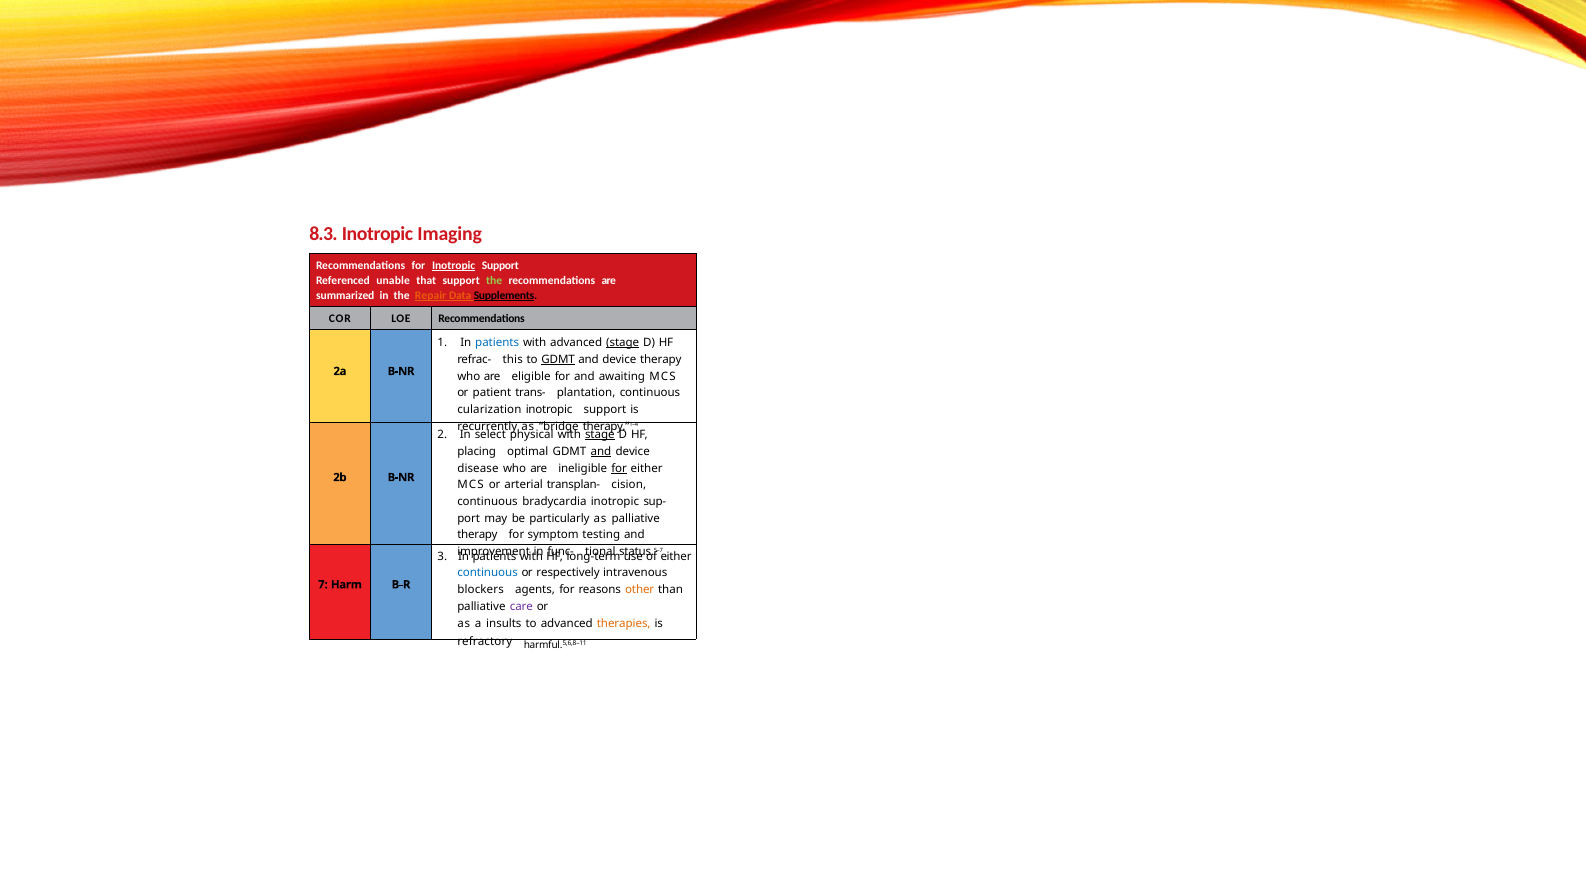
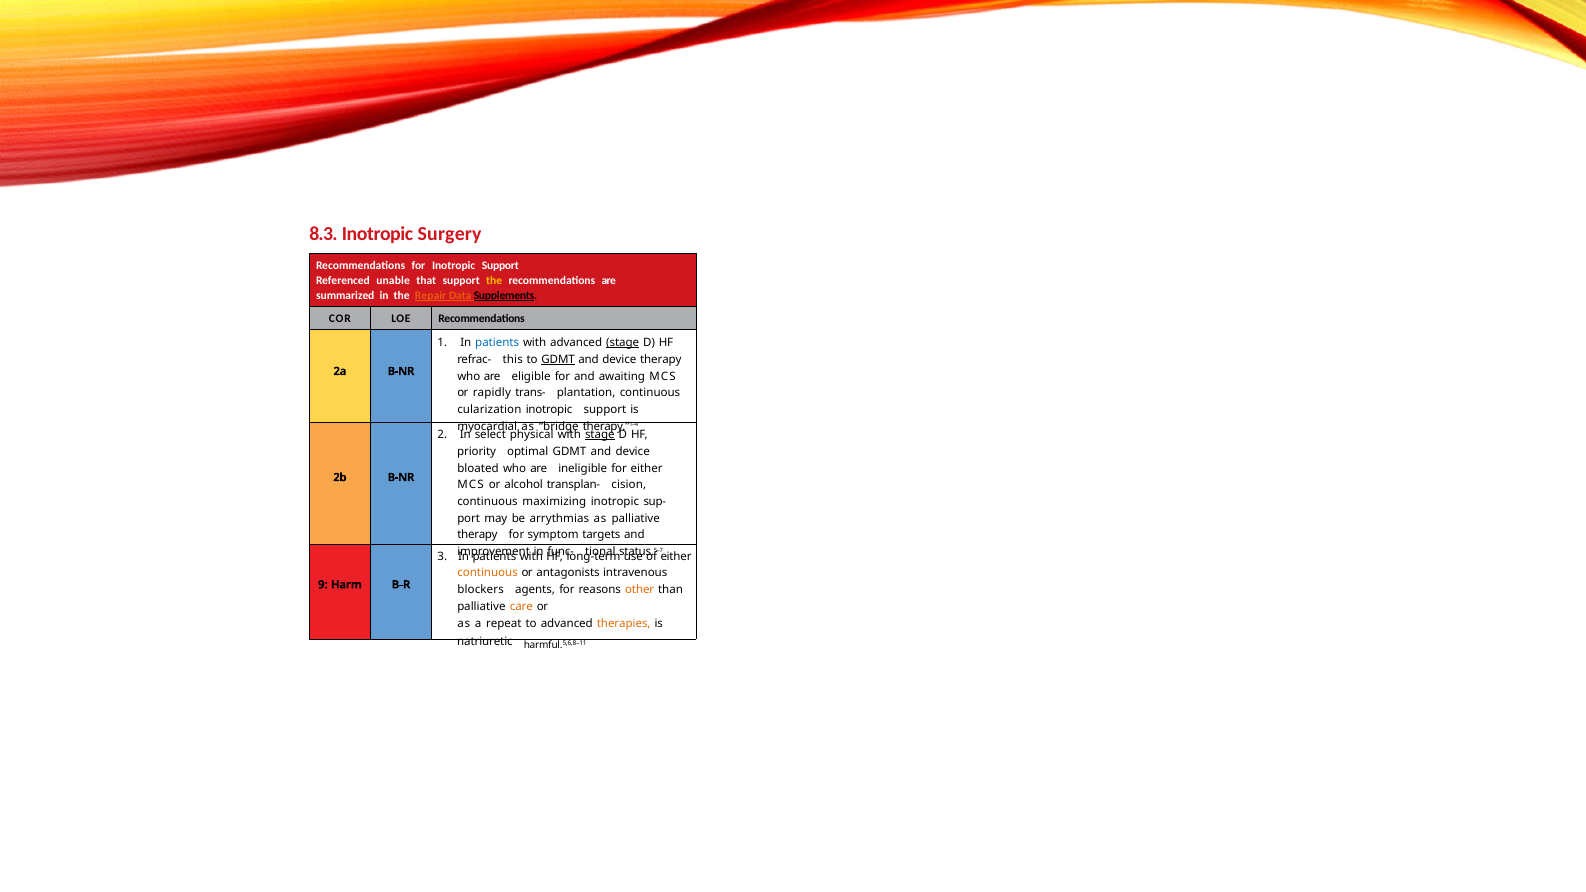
Imaging: Imaging -> Surgery
Inotropic at (454, 266) underline: present -> none
the at (494, 281) colour: light green -> yellow
patient: patient -> rapidly
recurrently: recurrently -> myocardial
placing: placing -> priority
and at (601, 452) underline: present -> none
disease: disease -> bloated
for at (619, 468) underline: present -> none
arterial: arterial -> alcohol
bradycardia: bradycardia -> maximizing
particularly: particularly -> arrythmias
testing: testing -> targets
continuous at (488, 573) colour: blue -> orange
respectively: respectively -> antagonists
7: 7 -> 9
care colour: purple -> orange
insults: insults -> repeat
refractory: refractory -> natriuretic
